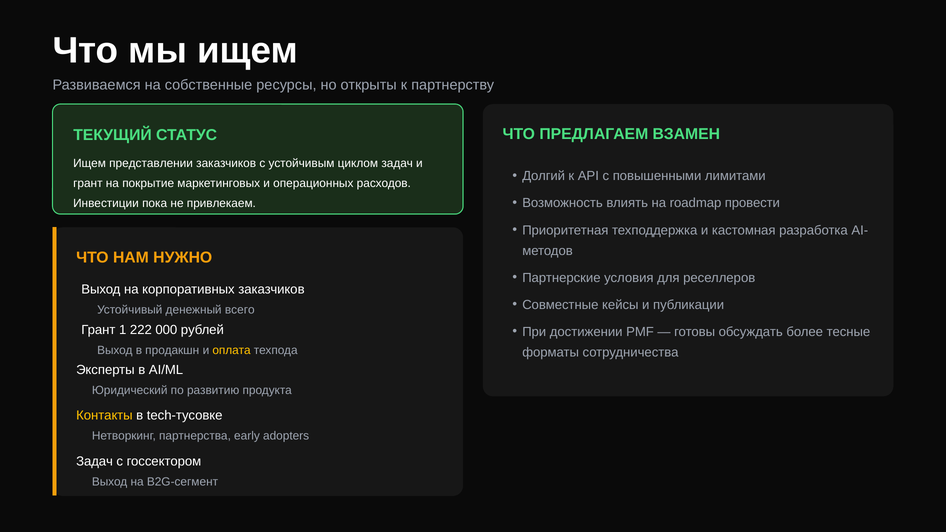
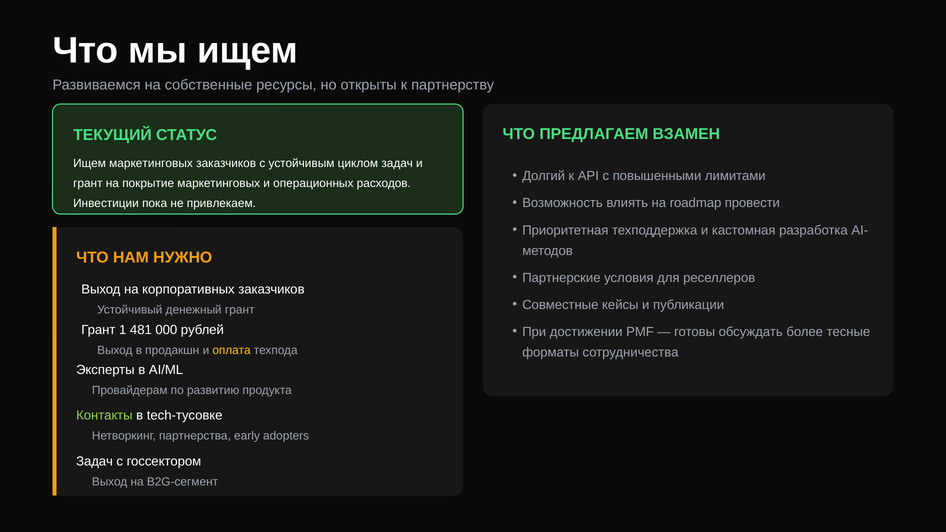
Ищем представлении: представлении -> маркетинговых
денежный всего: всего -> грант
222: 222 -> 481
Юридический: Юридический -> Провайдерам
Контакты colour: yellow -> light green
